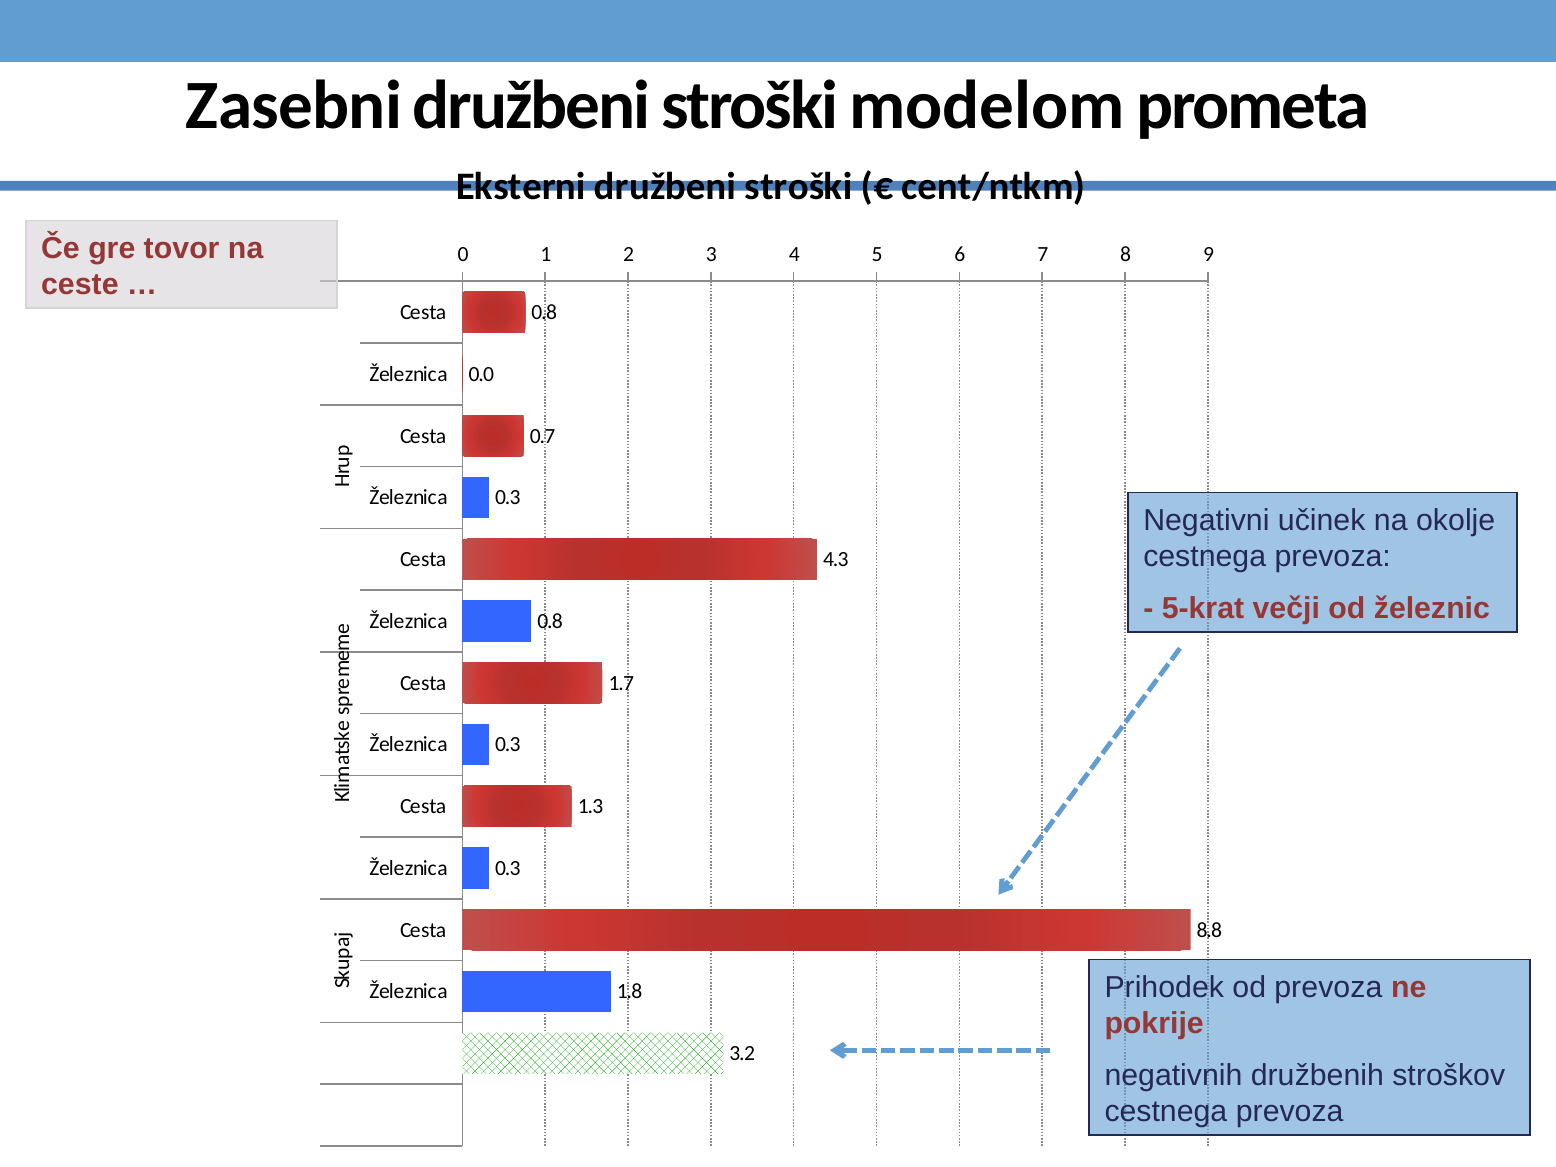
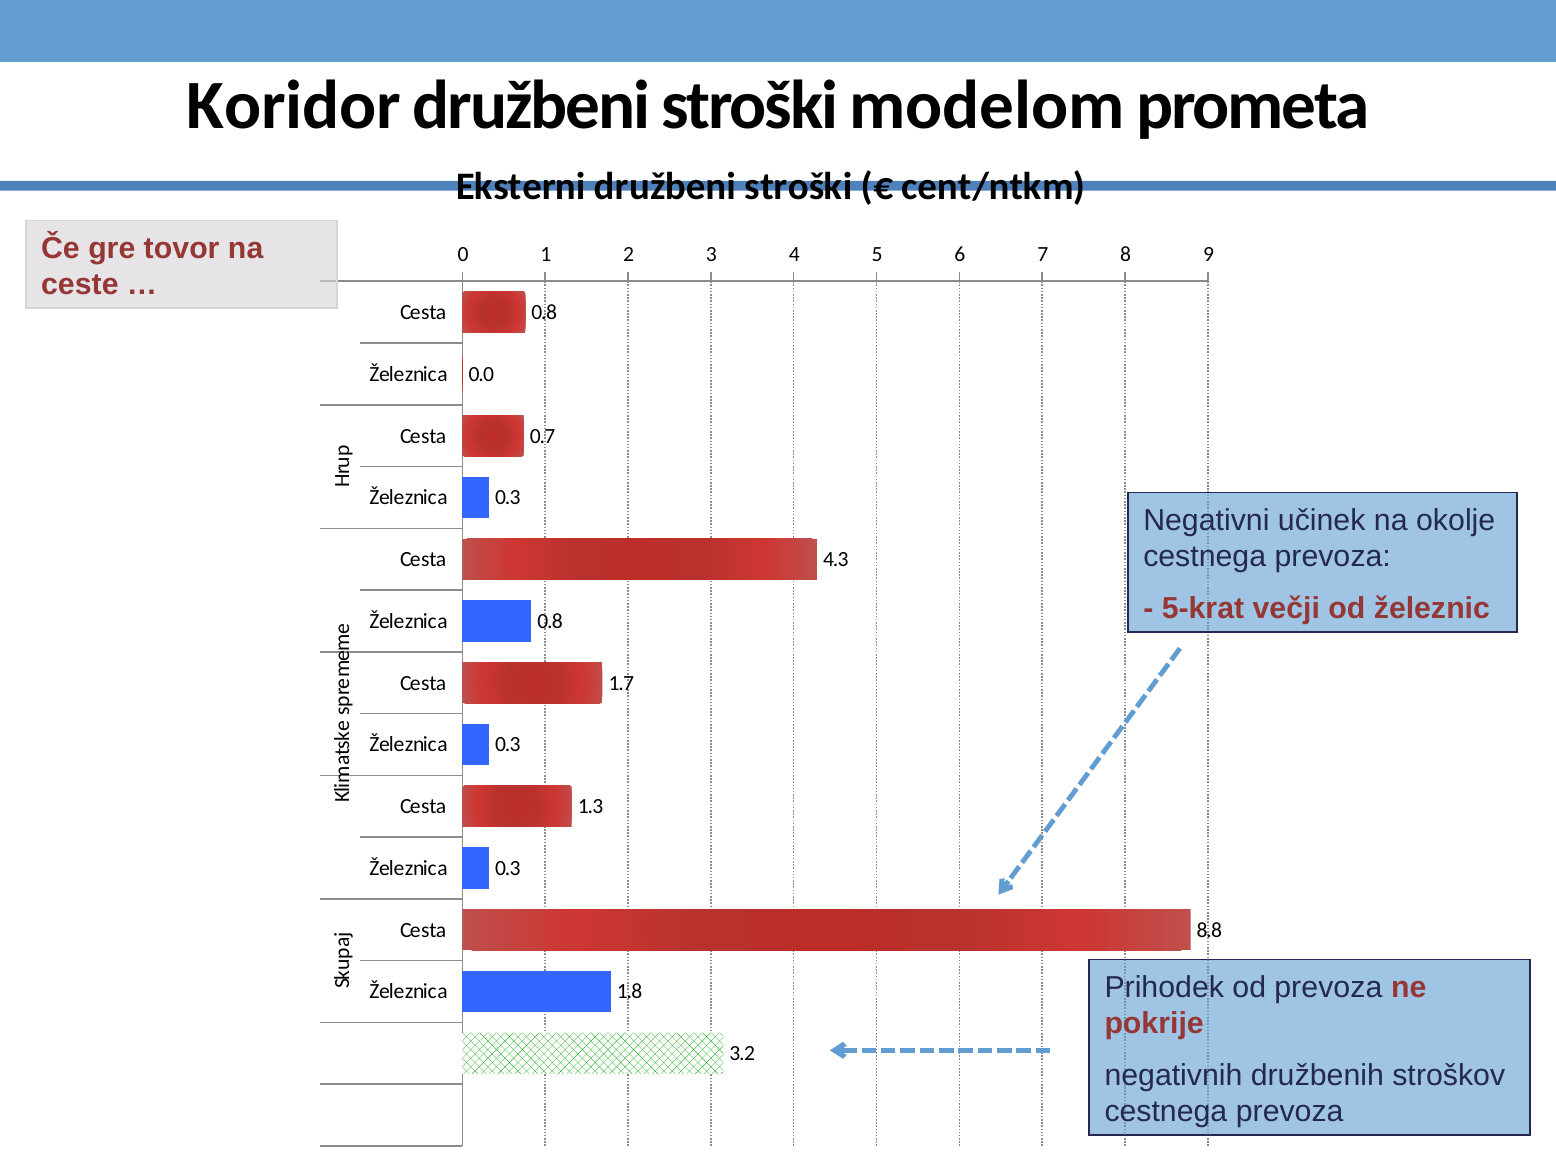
Zasebni: Zasebni -> Koridor
